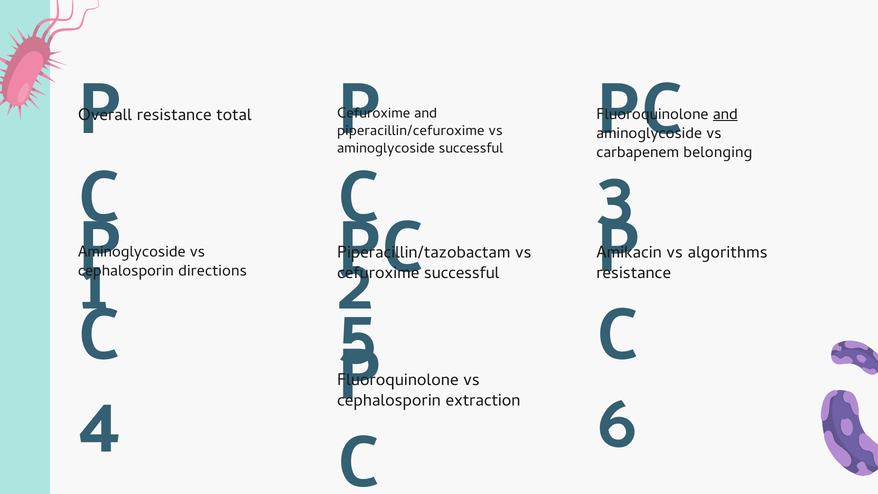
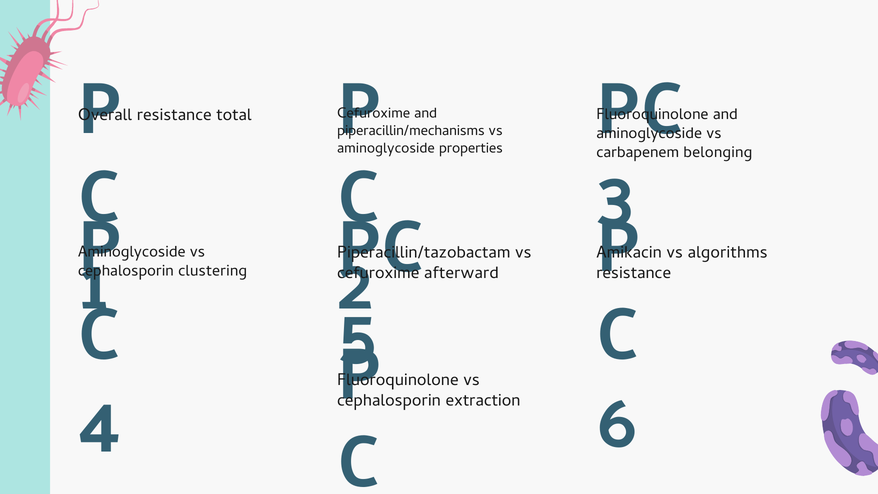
and at (725, 114) underline: present -> none
piperacillin/cefuroxime: piperacillin/cefuroxime -> piperacillin/mechanisms
successful at (471, 148): successful -> properties
directions: directions -> clustering
successful at (462, 273): successful -> afterward
